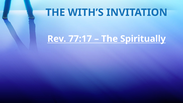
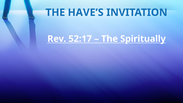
WITH’S: WITH’S -> HAVE’S
77:17: 77:17 -> 52:17
